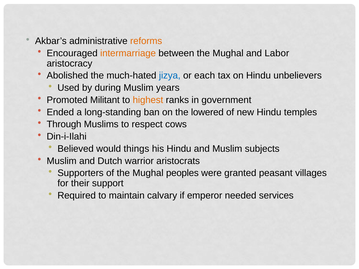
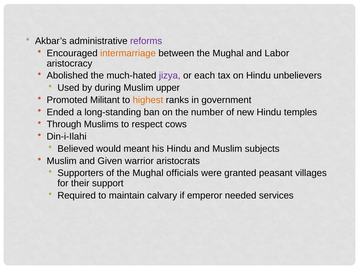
reforms colour: orange -> purple
jizya colour: blue -> purple
years: years -> upper
lowered: lowered -> number
things: things -> meant
Dutch: Dutch -> Given
peoples: peoples -> officials
